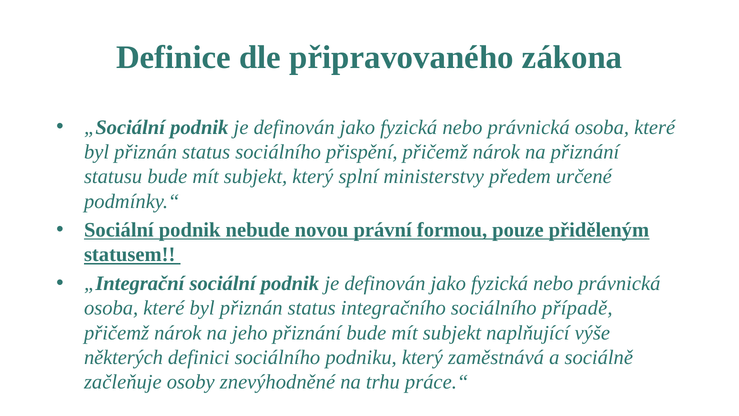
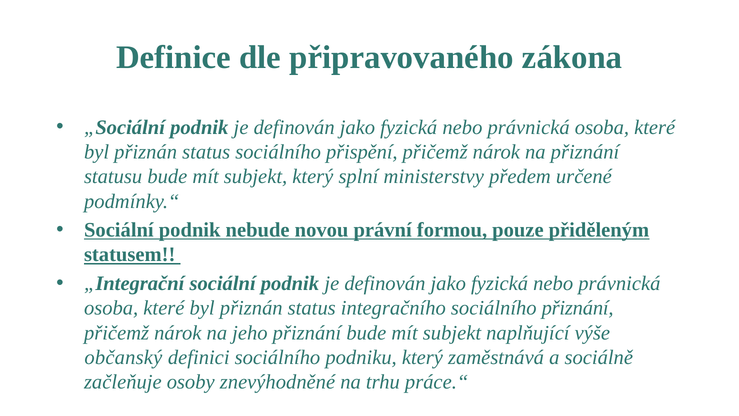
sociálního případě: případě -> přiznání
některých: některých -> občanský
